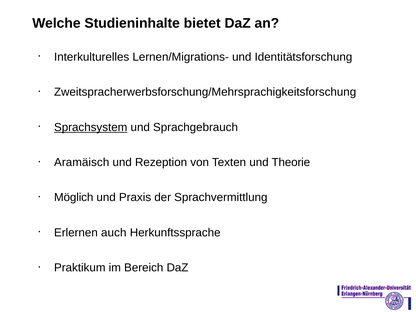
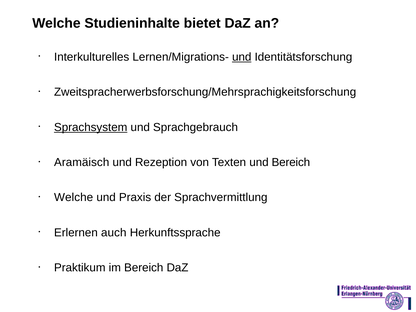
und at (242, 57) underline: none -> present
und Theorie: Theorie -> Bereich
Möglich at (74, 197): Möglich -> Welche
